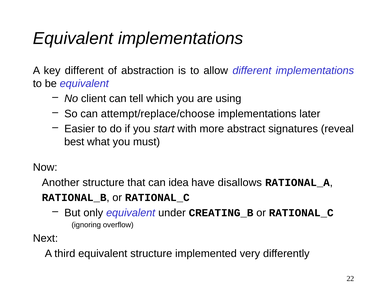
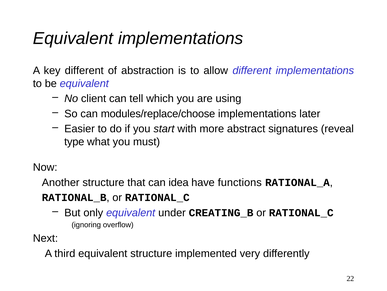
attempt/replace/choose: attempt/replace/choose -> modules/replace/choose
best: best -> type
disallows: disallows -> functions
